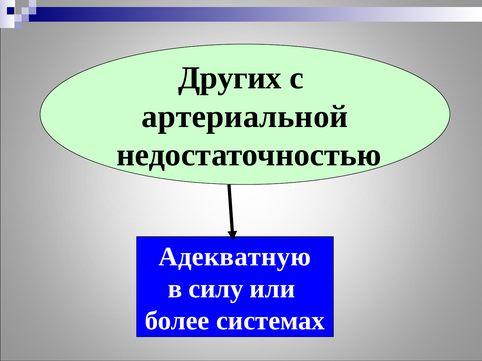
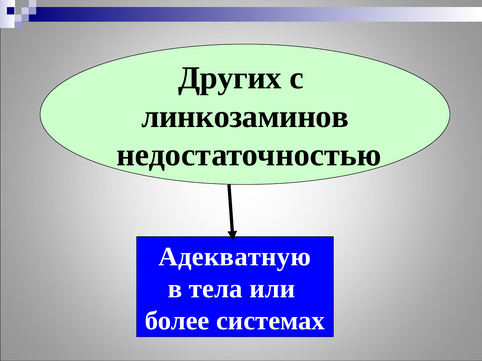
артериальной: артериальной -> линкозаминов
силу: силу -> тела
